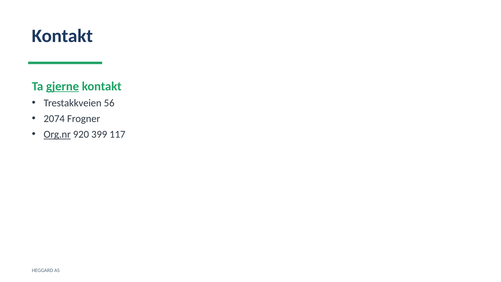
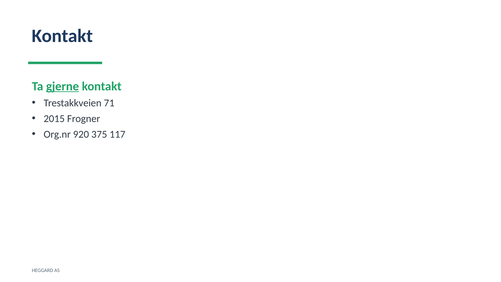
56: 56 -> 71
2074: 2074 -> 2015
Org.nr underline: present -> none
399: 399 -> 375
